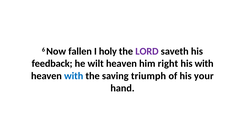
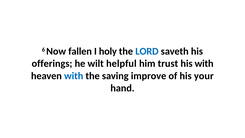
LORD colour: purple -> blue
feedback: feedback -> offerings
wilt heaven: heaven -> helpful
right: right -> trust
triumph: triumph -> improve
